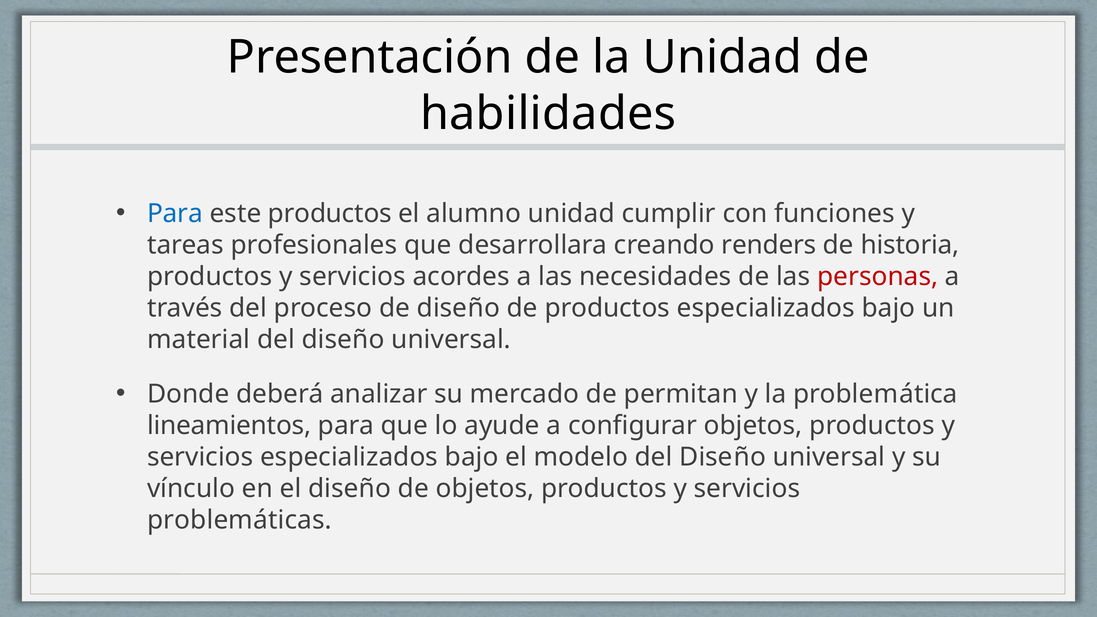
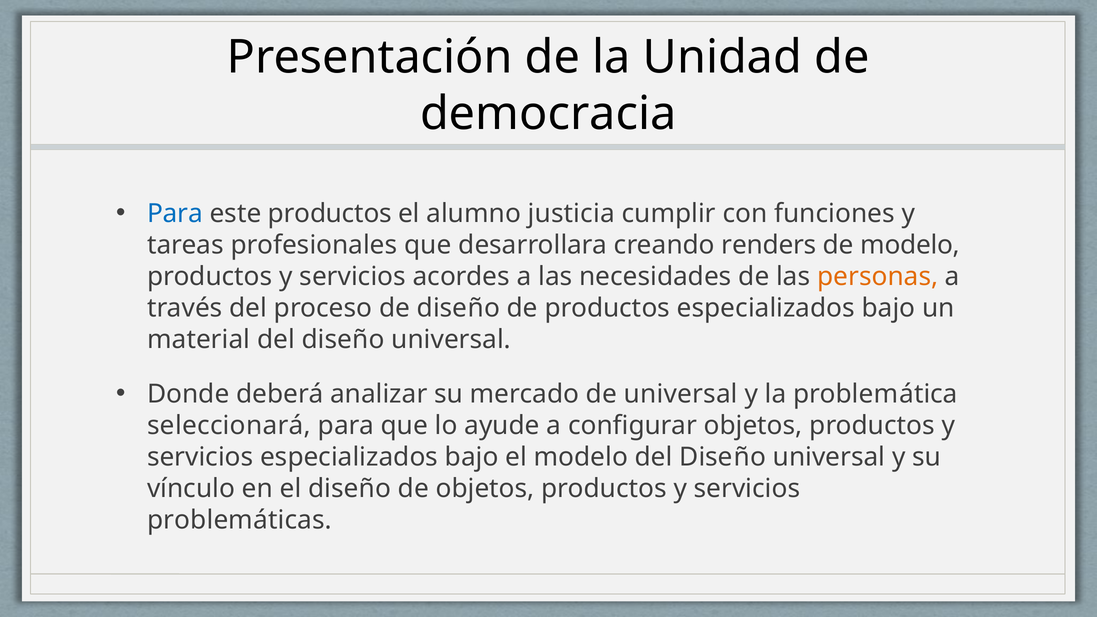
habilidades: habilidades -> democracia
alumno unidad: unidad -> justicia
de historia: historia -> modelo
personas colour: red -> orange
de permitan: permitan -> universal
lineamientos: lineamientos -> seleccionará
